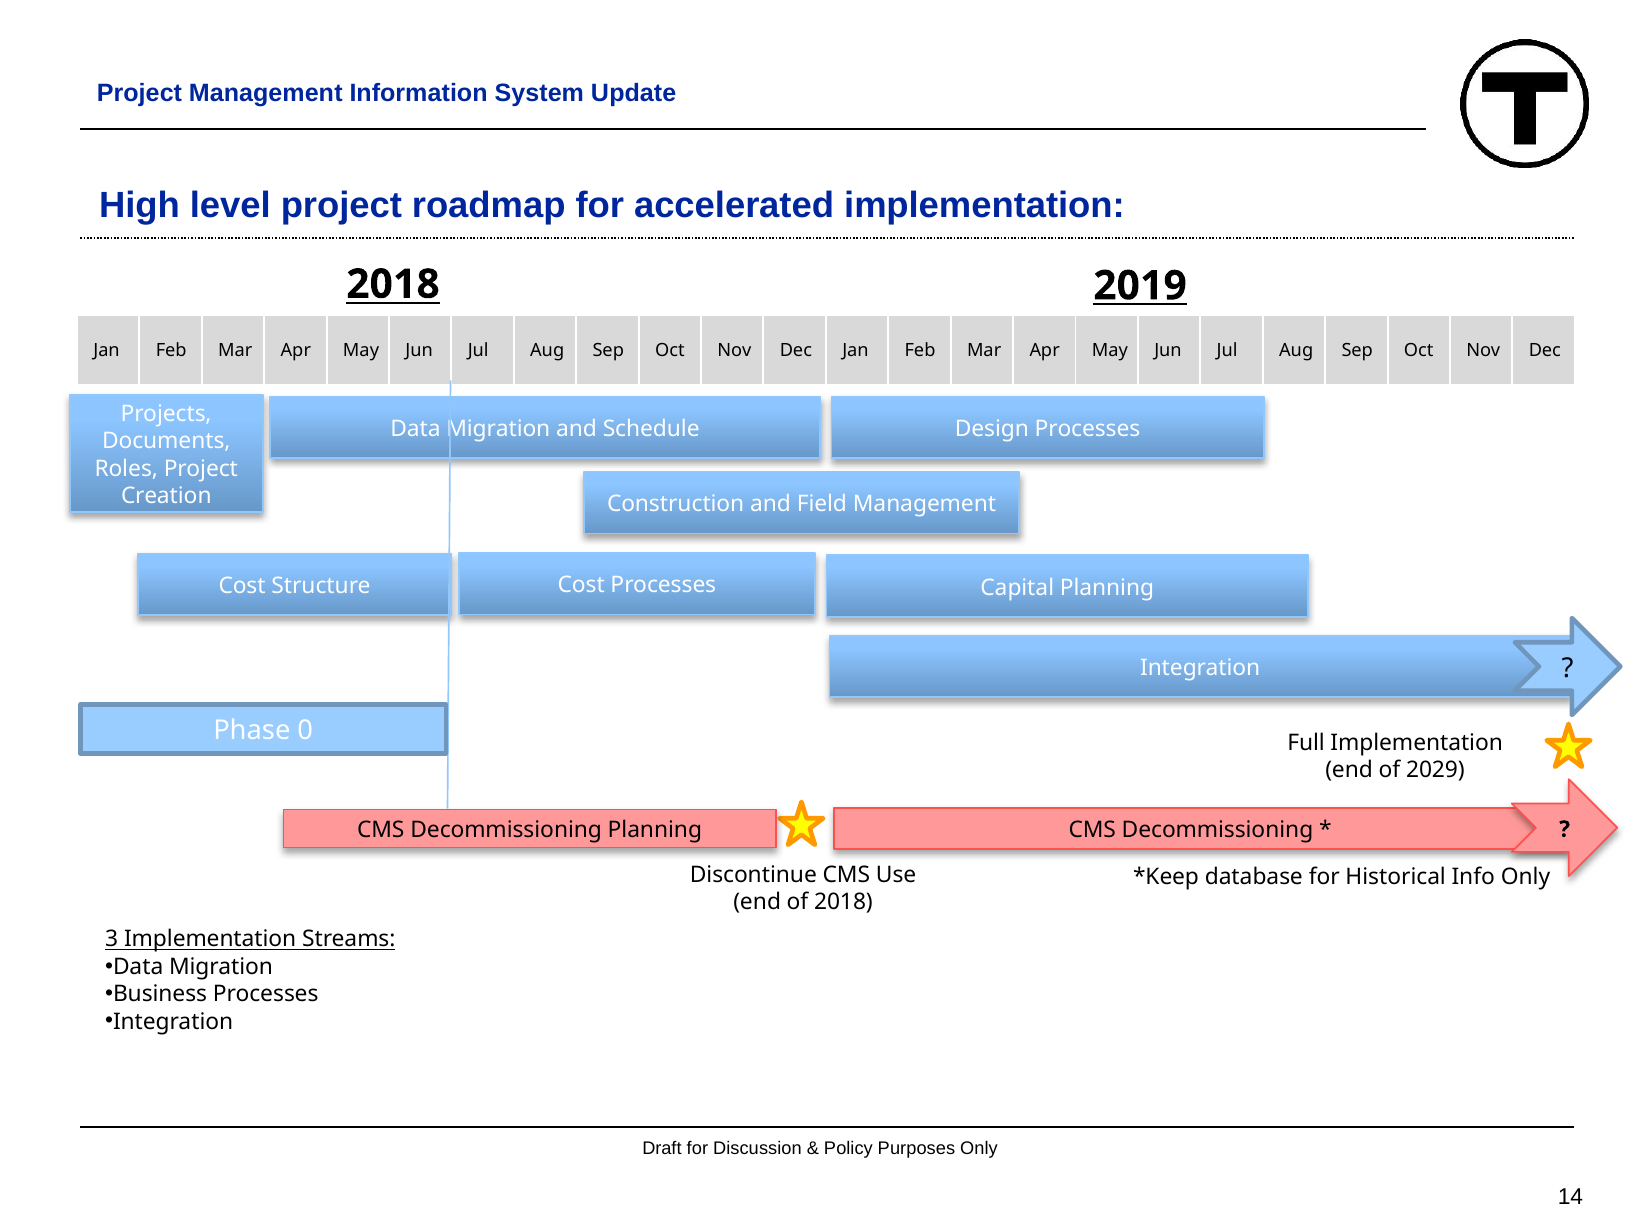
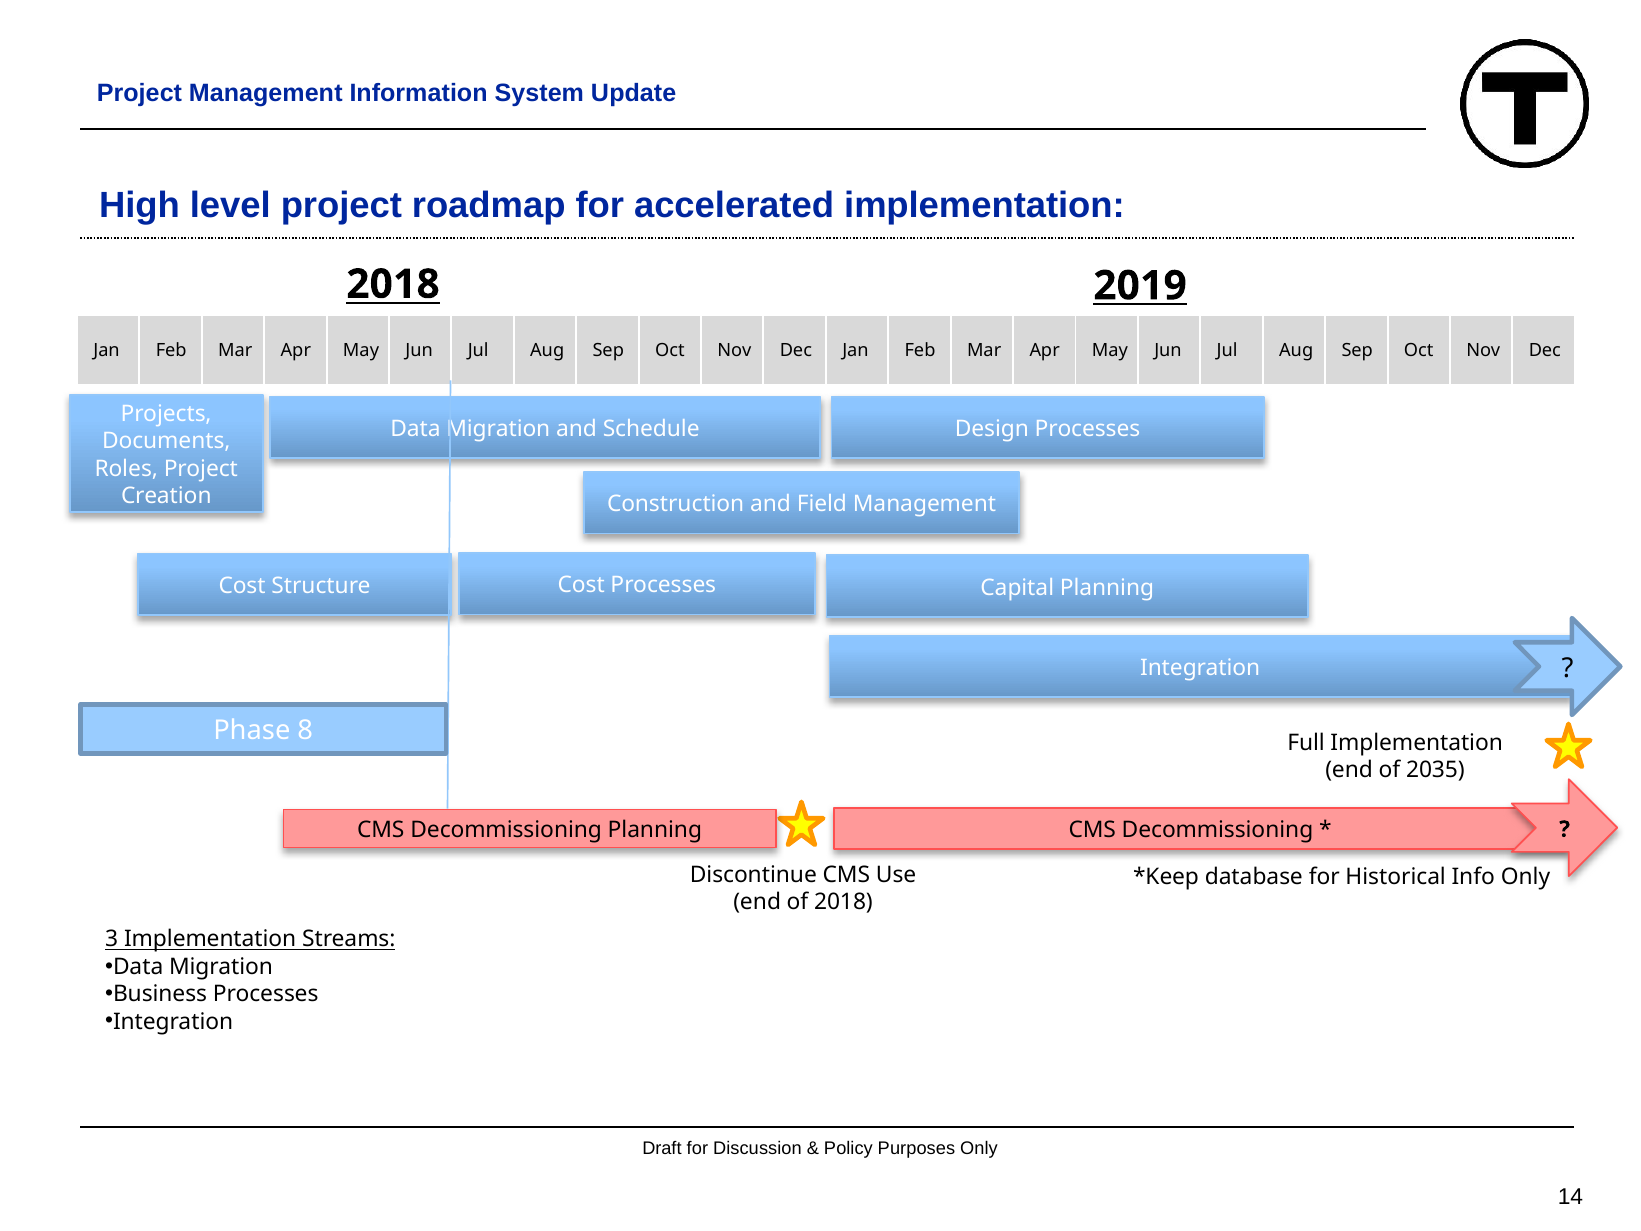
0: 0 -> 8
2029: 2029 -> 2035
